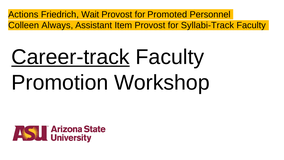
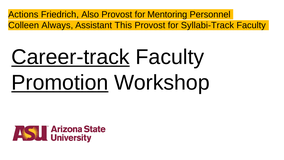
Wait: Wait -> Also
Promoted: Promoted -> Mentoring
Item: Item -> This
Promotion underline: none -> present
